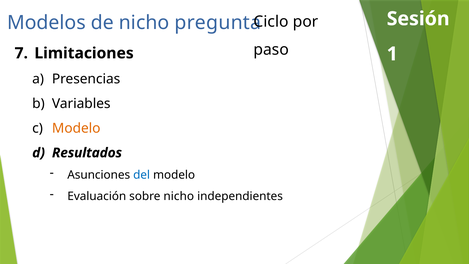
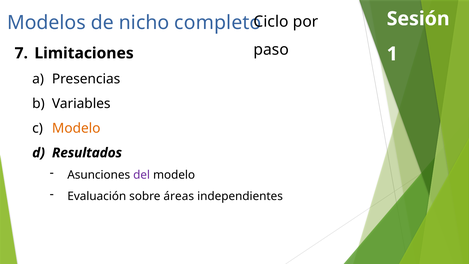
pregunta: pregunta -> completo
del colour: blue -> purple
sobre nicho: nicho -> áreas
